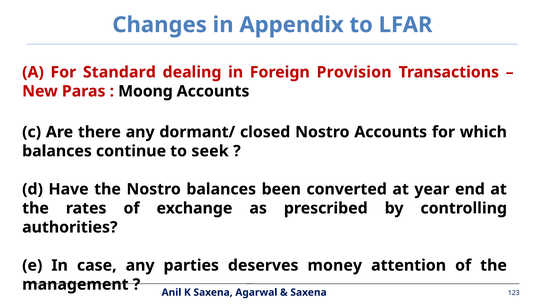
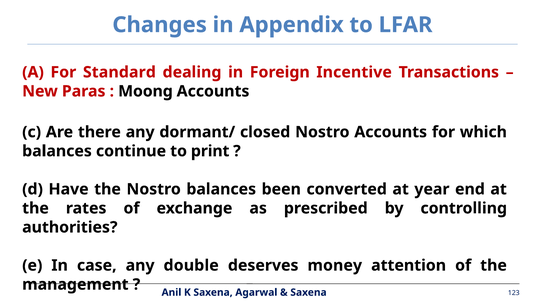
Provision: Provision -> Incentive
seek: seek -> print
parties: parties -> double
